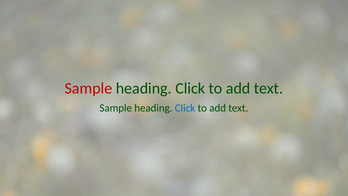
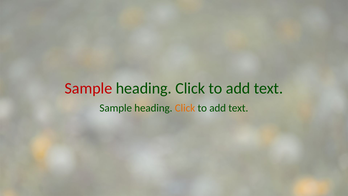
Click at (185, 108) colour: blue -> orange
